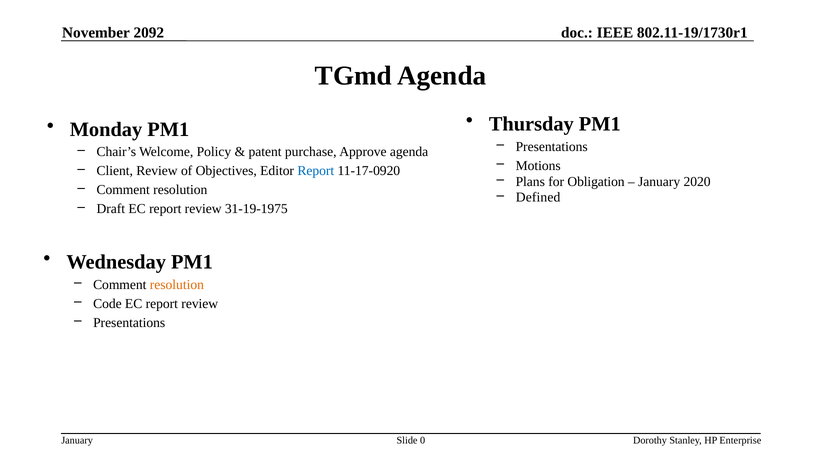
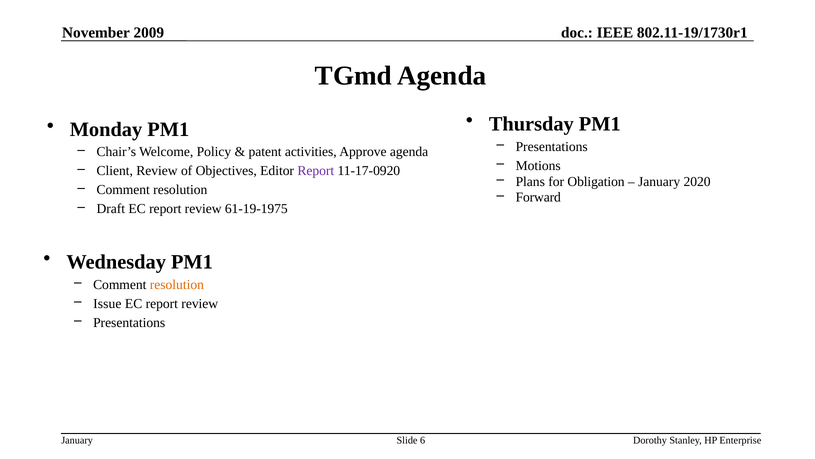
2092: 2092 -> 2009
purchase: purchase -> activities
Report at (316, 171) colour: blue -> purple
Defined: Defined -> Forward
31-19-1975: 31-19-1975 -> 61-19-1975
Code: Code -> Issue
0: 0 -> 6
